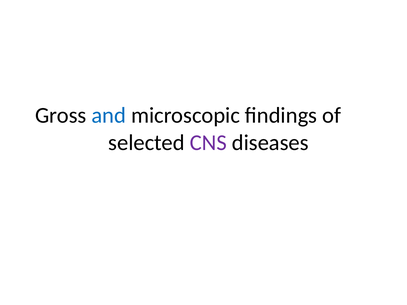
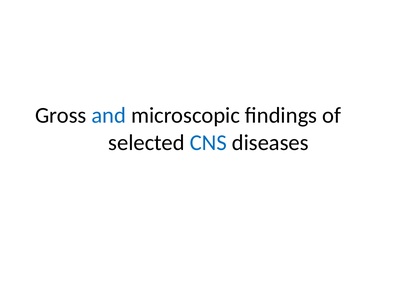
CNS colour: purple -> blue
